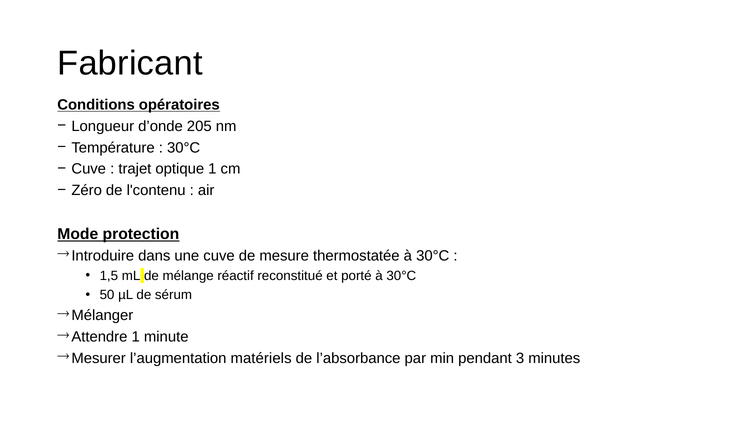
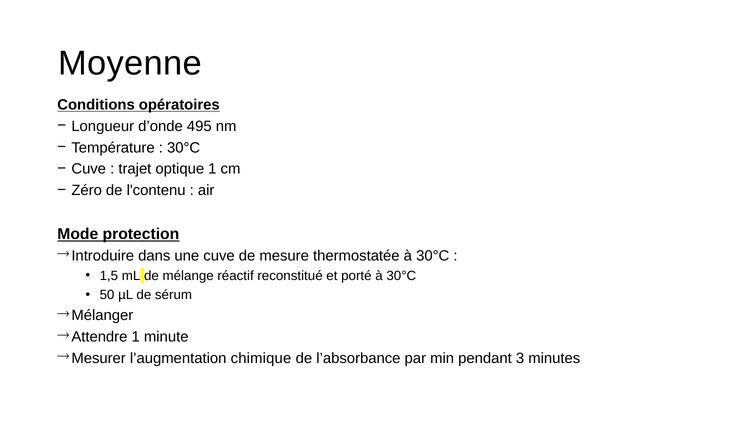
Fabricant: Fabricant -> Moyenne
205: 205 -> 495
matériels: matériels -> chimique
